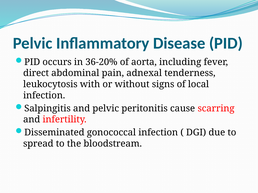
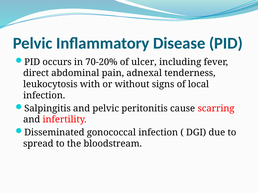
36-20%: 36-20% -> 70-20%
aorta: aorta -> ulcer
